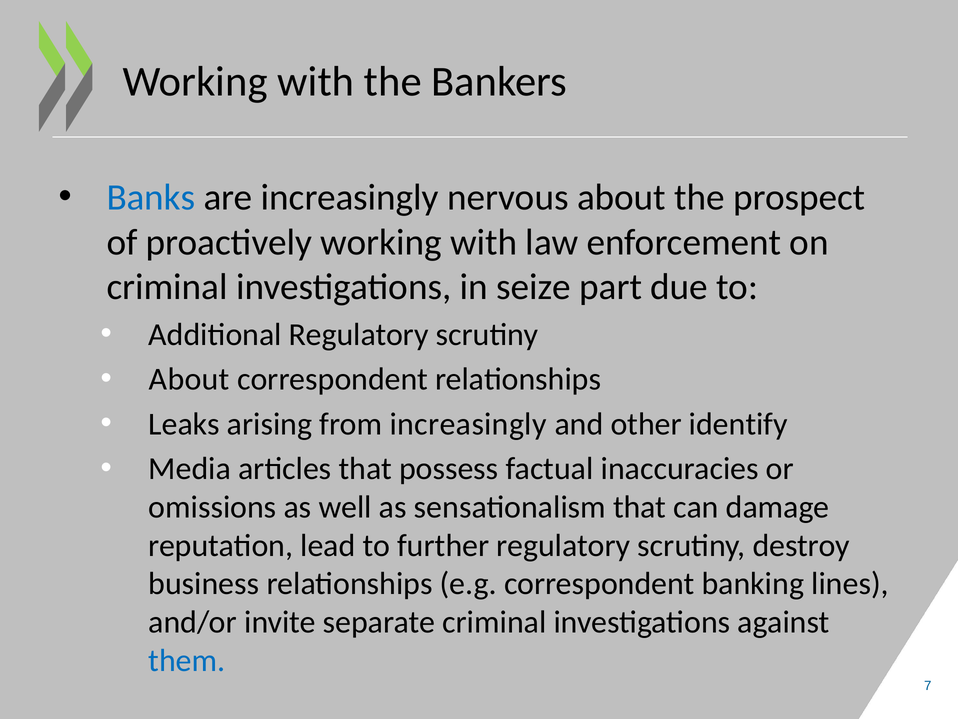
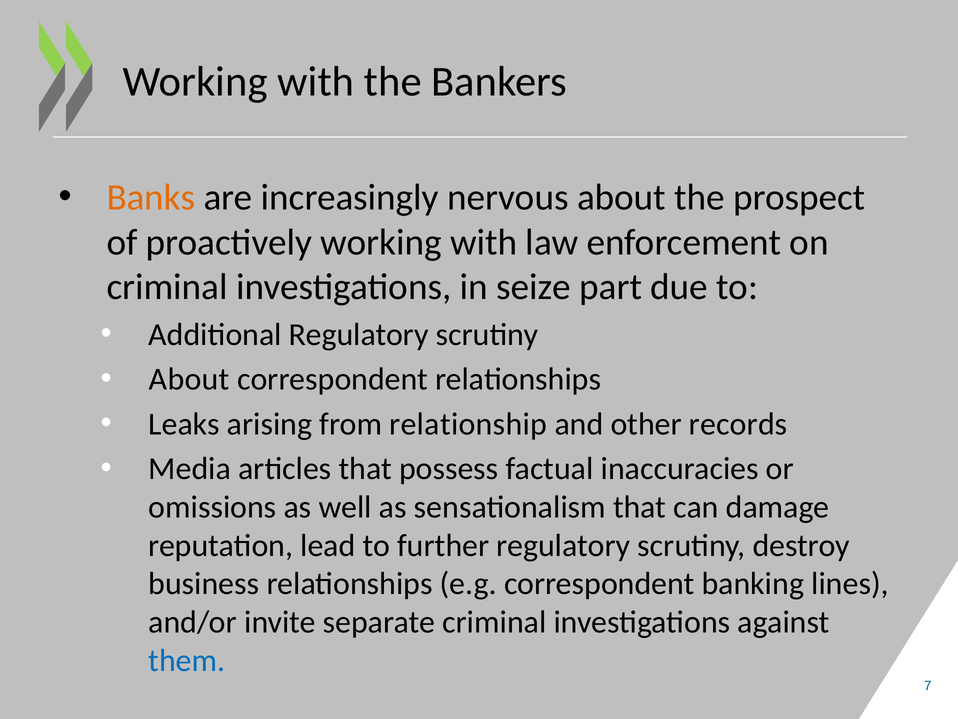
Banks colour: blue -> orange
from increasingly: increasingly -> relationship
identify: identify -> records
